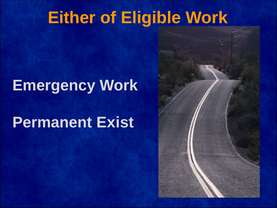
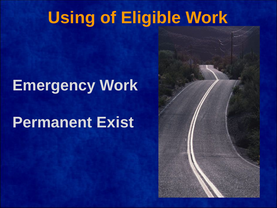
Either: Either -> Using
